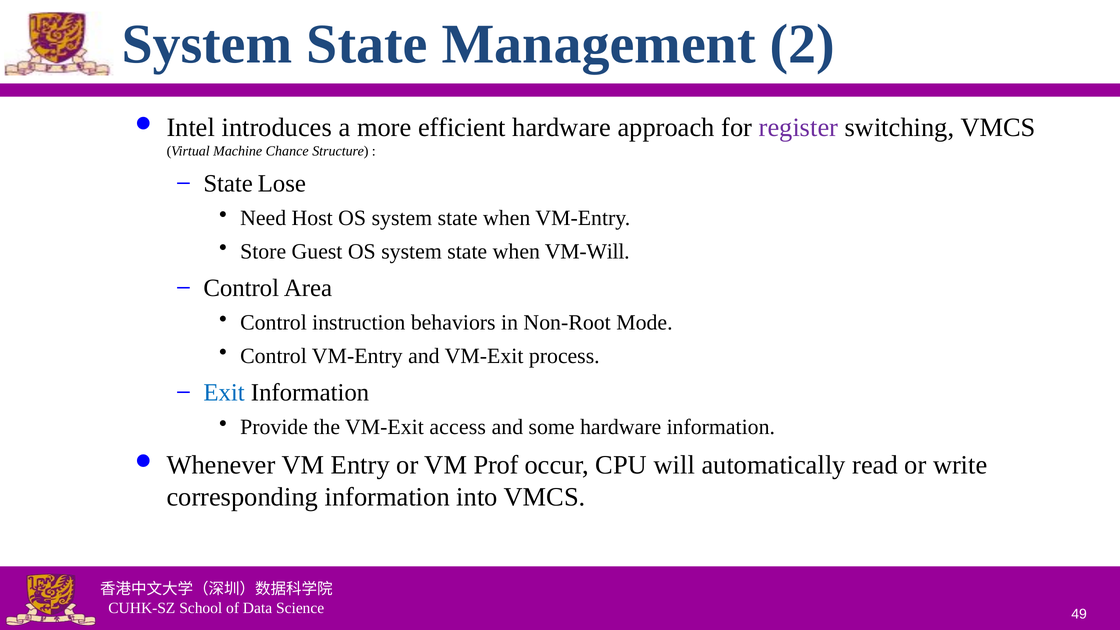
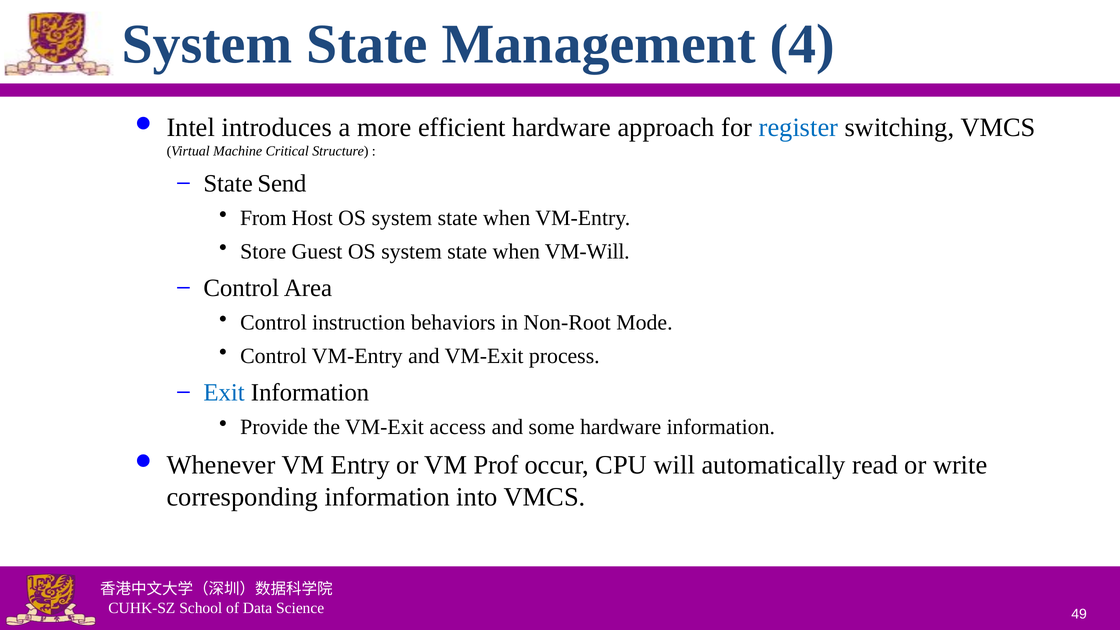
2: 2 -> 4
register colour: purple -> blue
Chance: Chance -> Critical
Lose: Lose -> Send
Need: Need -> From
